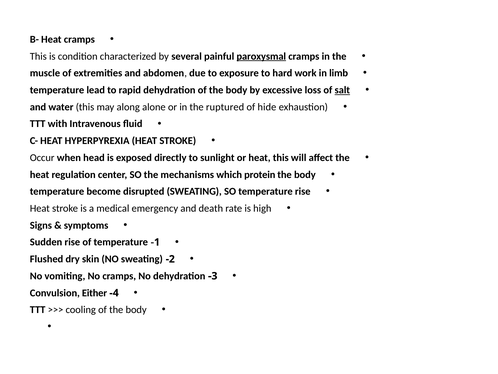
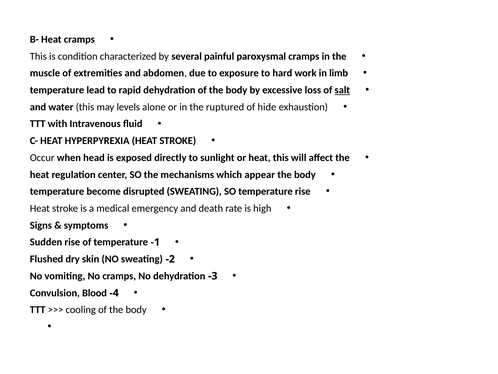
paroxysmal underline: present -> none
along: along -> levels
protein: protein -> appear
Either: Either -> Blood
